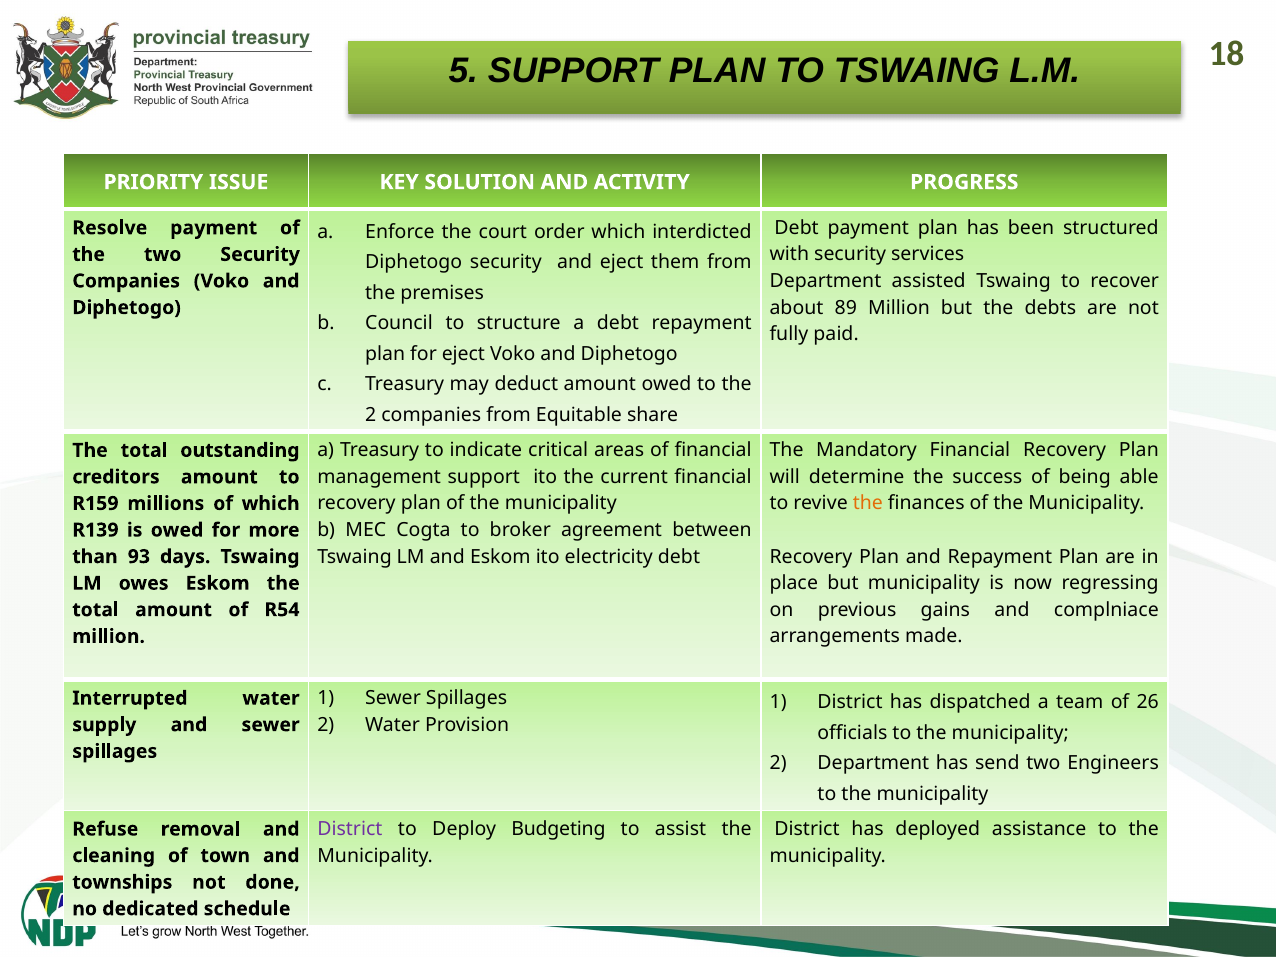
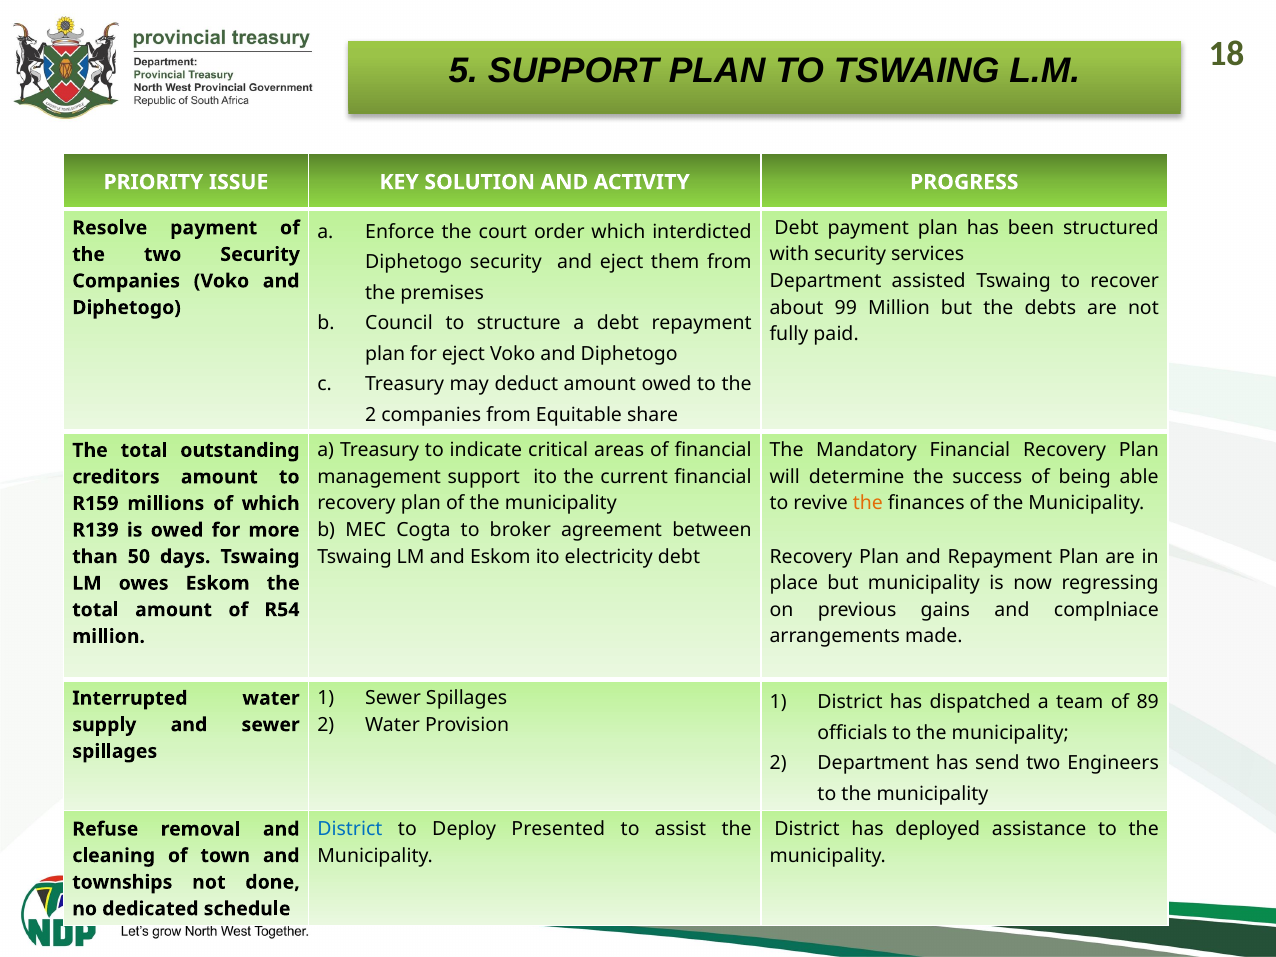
89: 89 -> 99
93: 93 -> 50
26: 26 -> 89
District at (350, 829) colour: purple -> blue
Budgeting: Budgeting -> Presented
